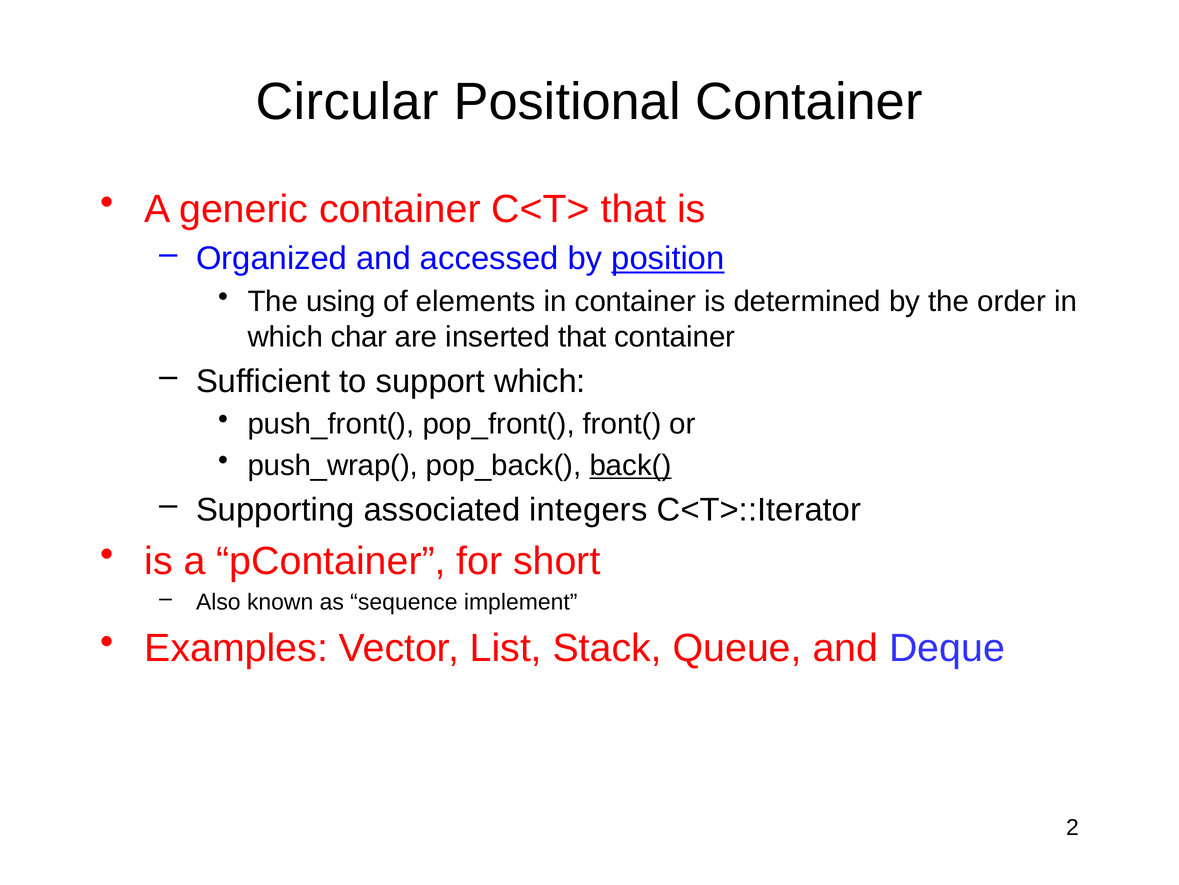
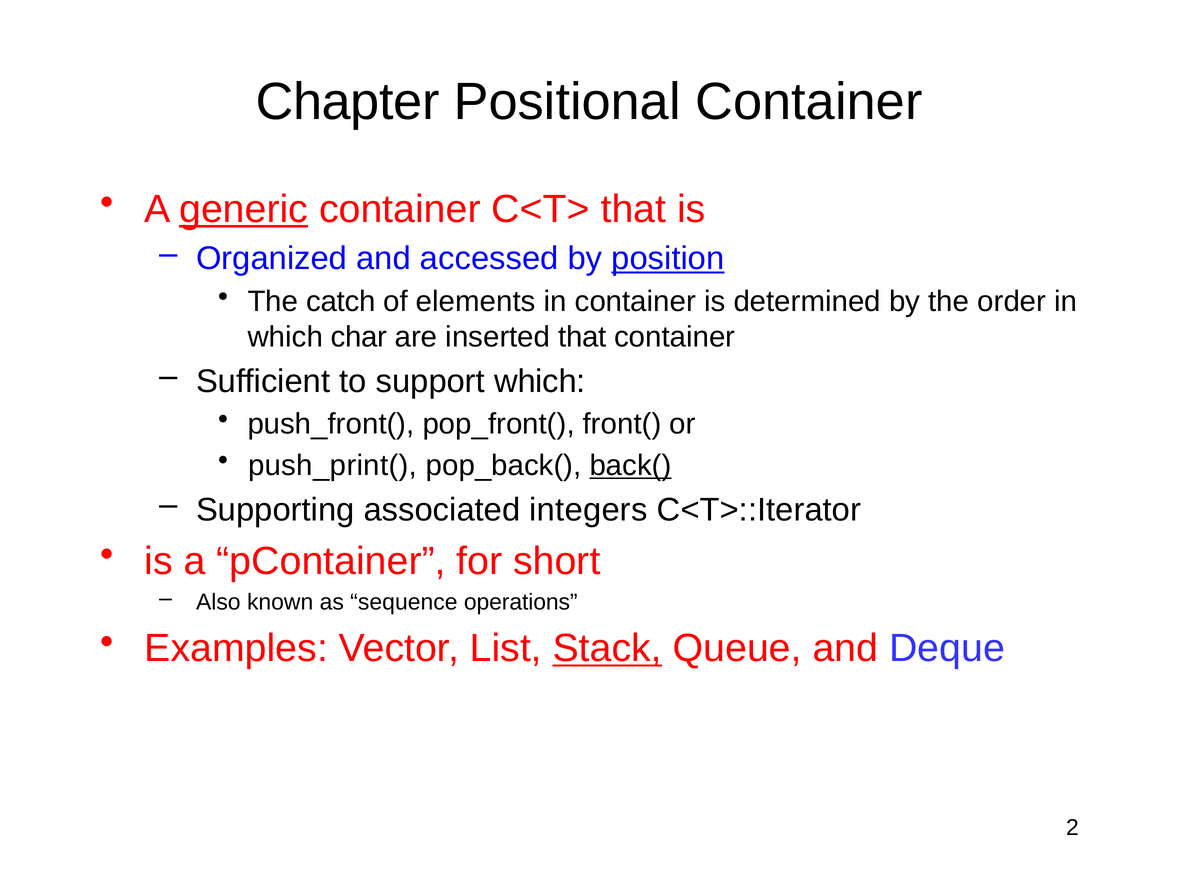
Circular: Circular -> Chapter
generic underline: none -> present
using: using -> catch
push_wrap(: push_wrap( -> push_print(
implement: implement -> operations
Stack underline: none -> present
